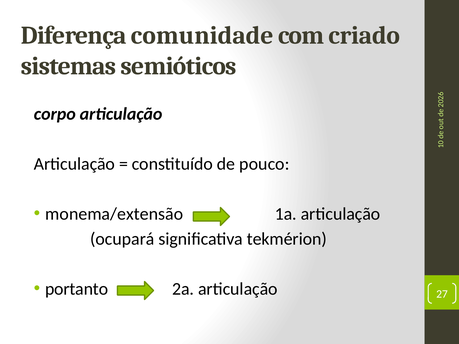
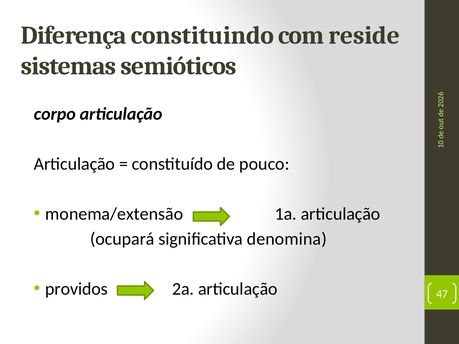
comunidade: comunidade -> constituindo
criado: criado -> reside
tekmérion: tekmérion -> denomina
portanto: portanto -> providos
27: 27 -> 47
